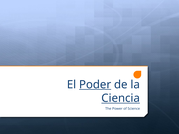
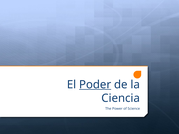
Ciencia underline: present -> none
